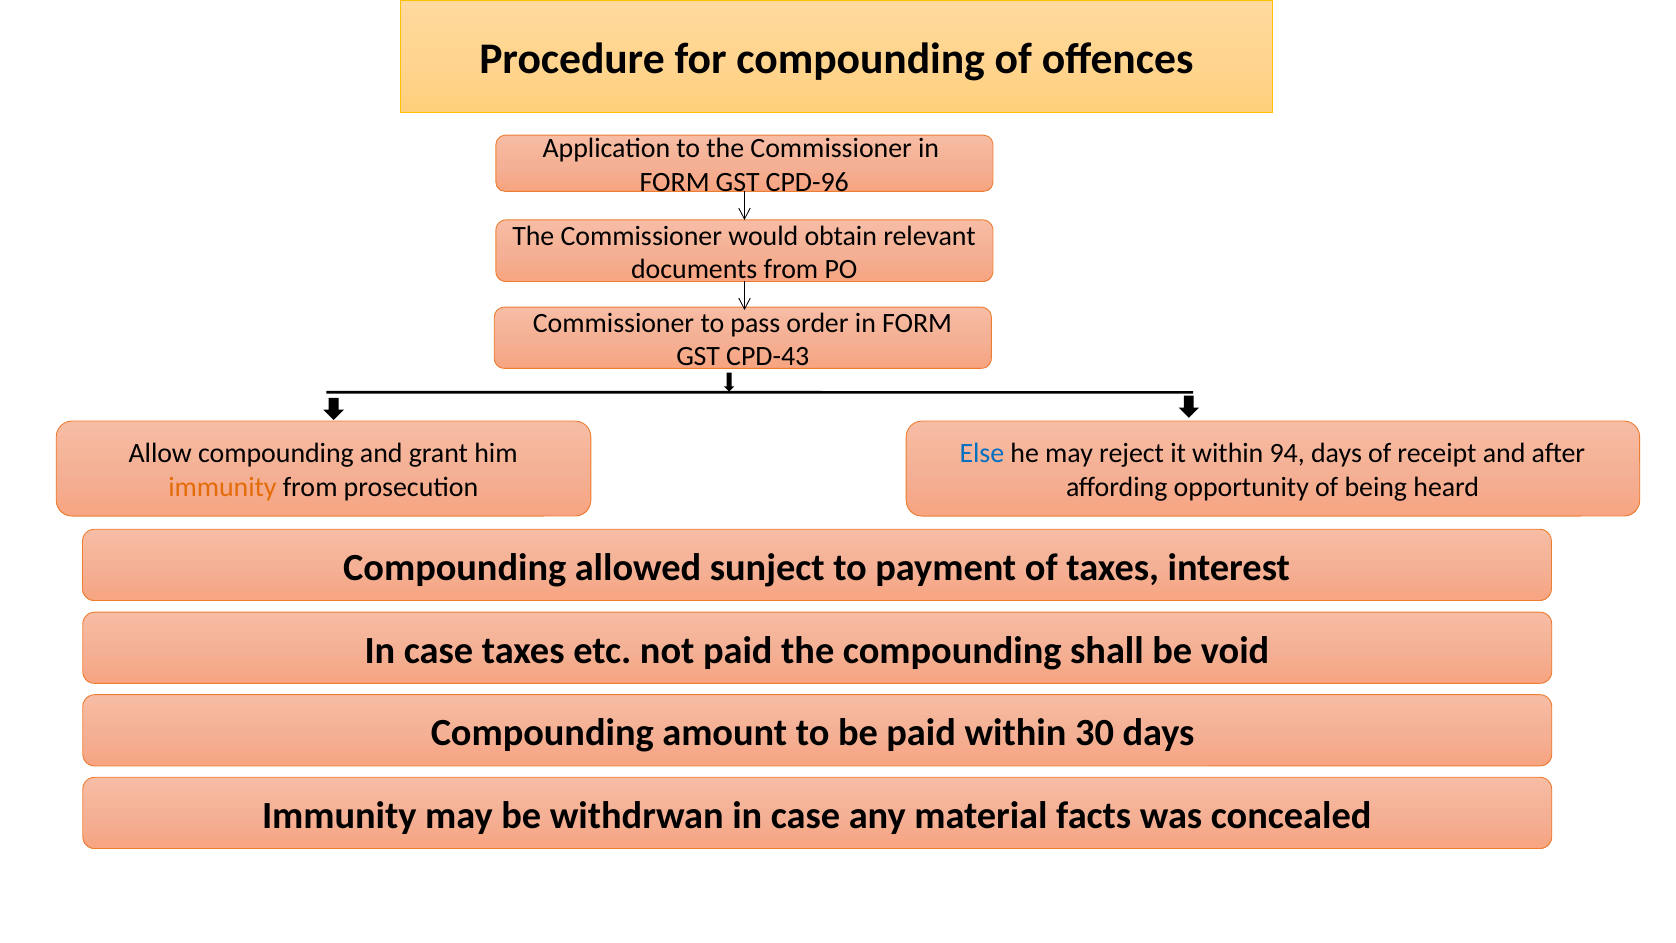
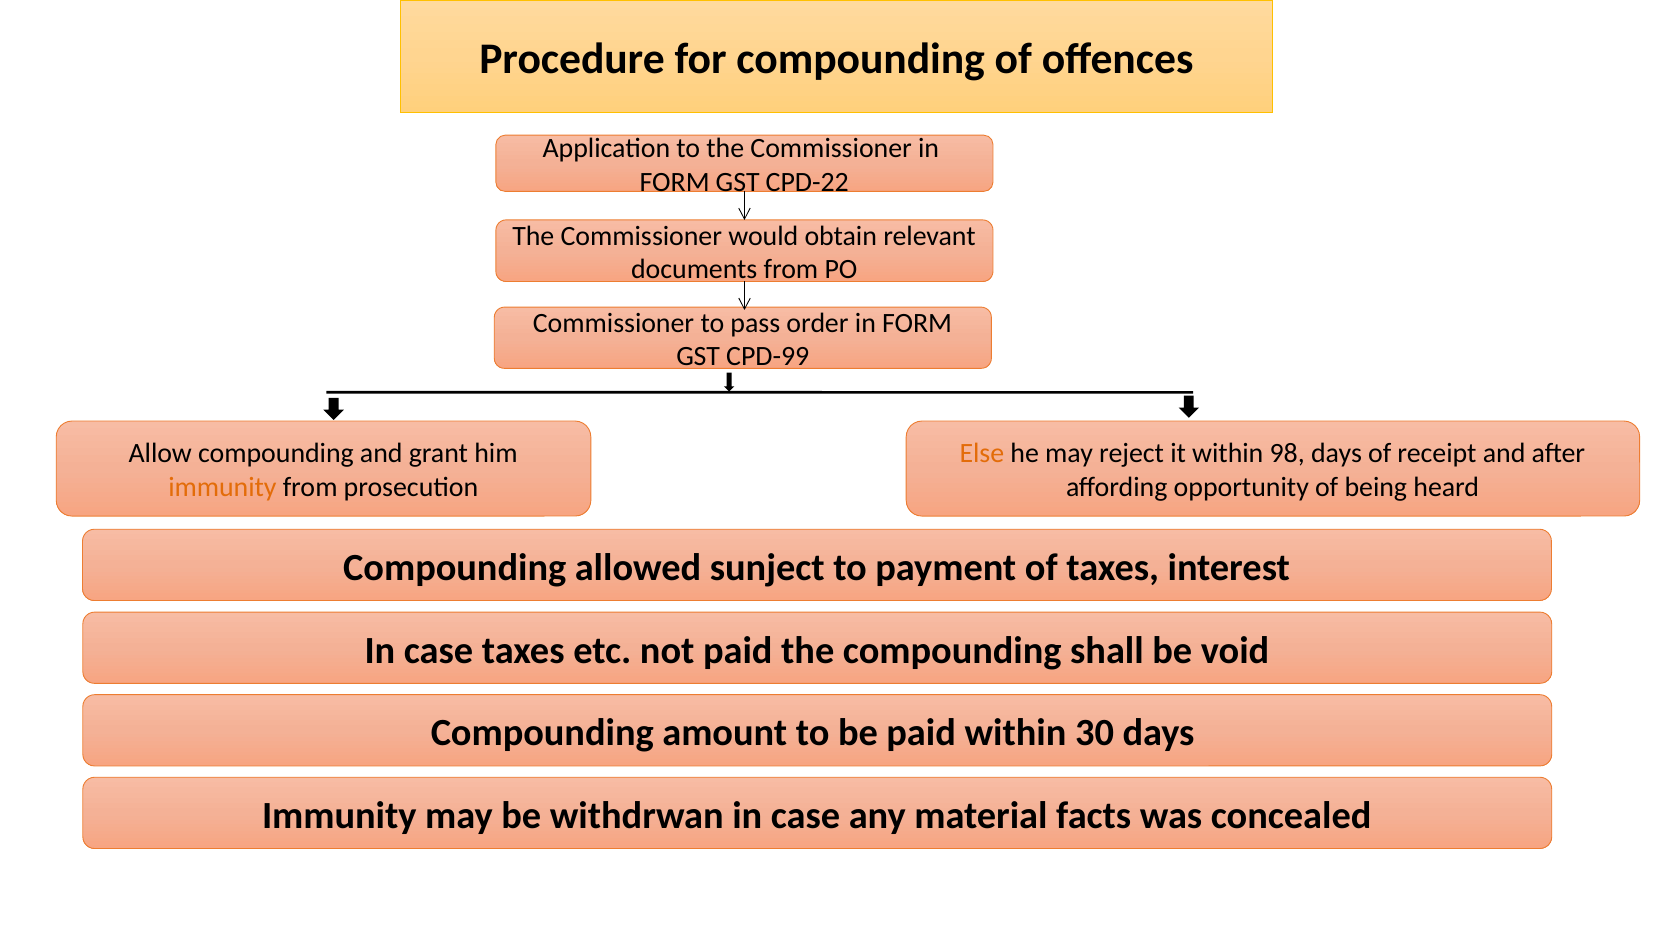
CPD-96: CPD-96 -> CPD-22
CPD-43: CPD-43 -> CPD-99
Else colour: blue -> orange
94: 94 -> 98
